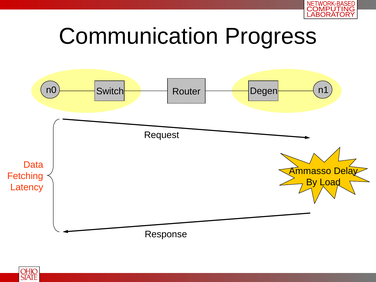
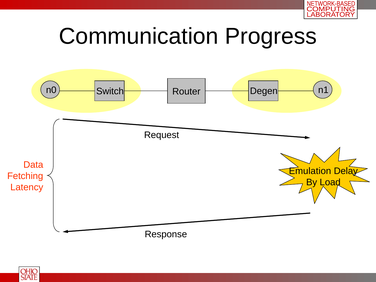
Ammasso: Ammasso -> Emulation
